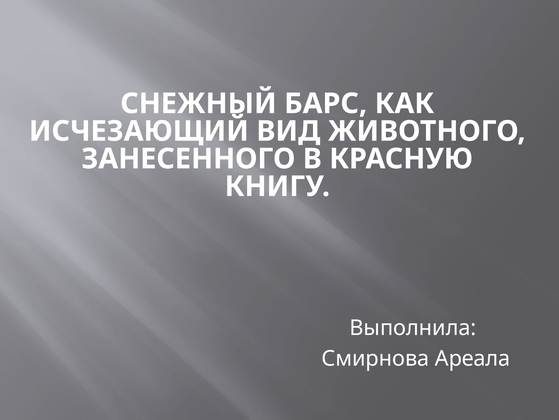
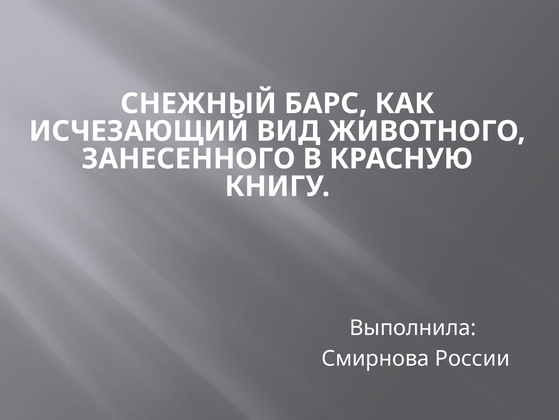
Ареала: Ареала -> России
